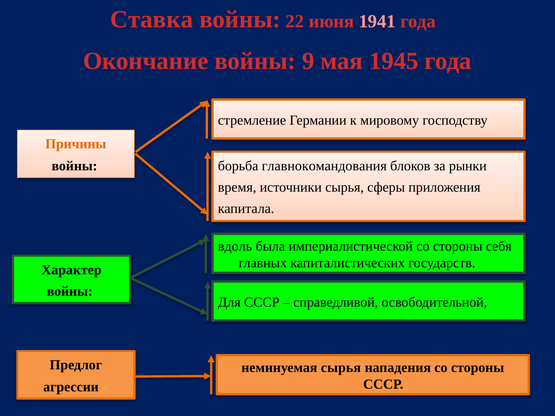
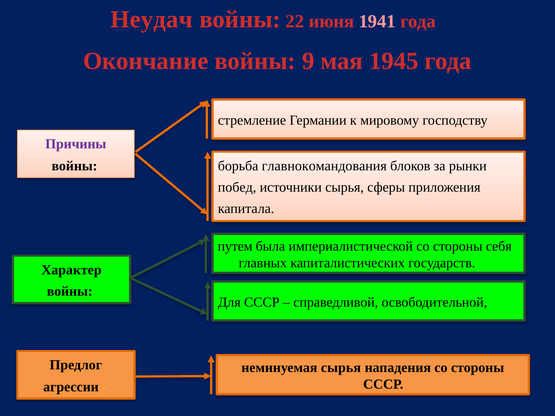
Ставка: Ставка -> Неудач
Причины colour: orange -> purple
время: время -> побед
вдоль: вдоль -> путем
